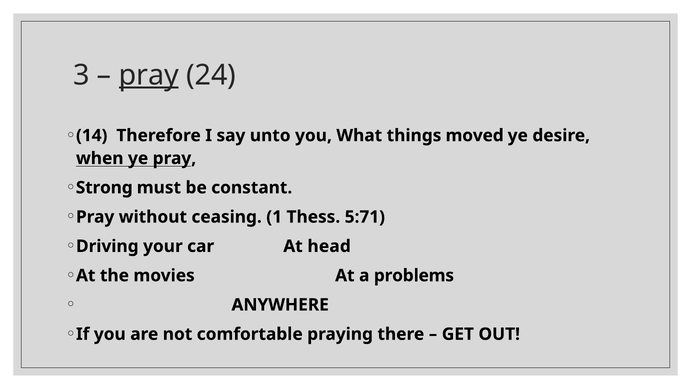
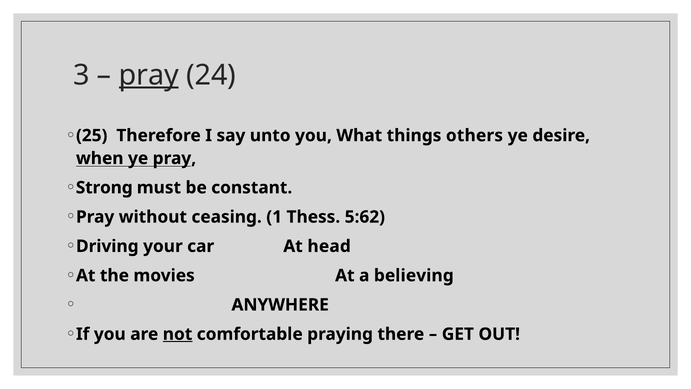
14: 14 -> 25
moved: moved -> others
5:71: 5:71 -> 5:62
problems: problems -> believing
not underline: none -> present
